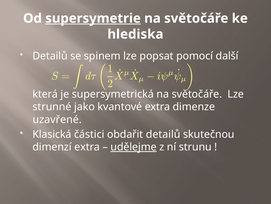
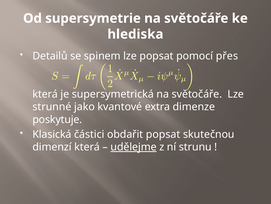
supersymetrie underline: present -> none
další: další -> přes
uzavřené: uzavřené -> poskytuje
obdařit detailů: detailů -> popsat
dimenzí extra: extra -> která
